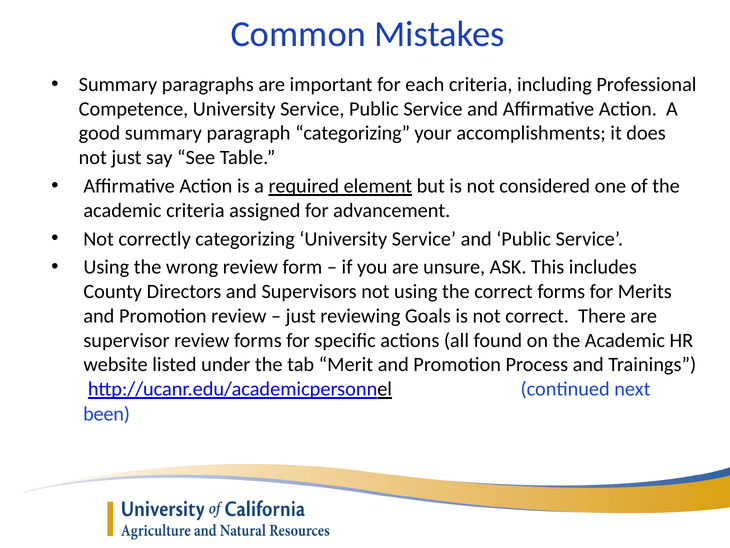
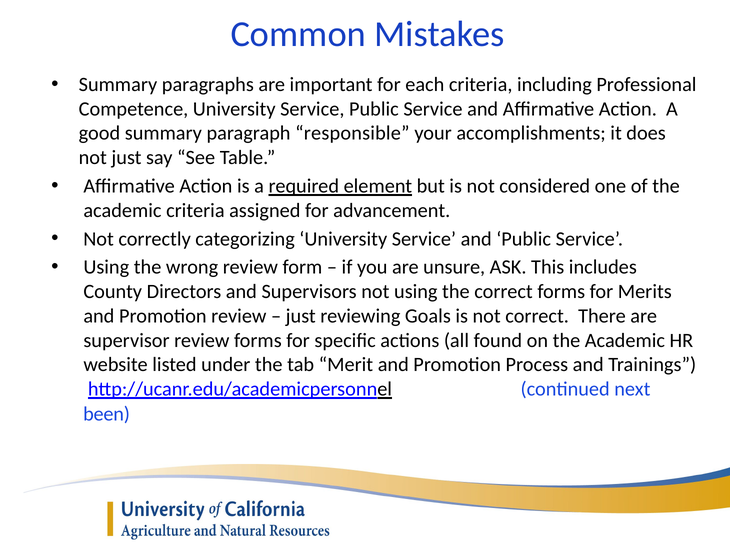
paragraph categorizing: categorizing -> responsible
